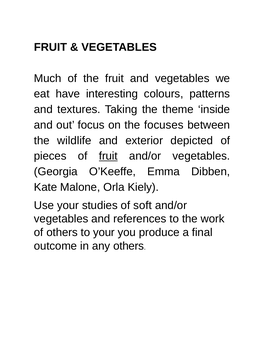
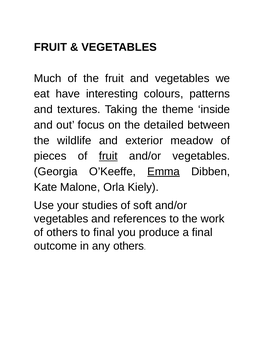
focuses: focuses -> detailed
depicted: depicted -> meadow
Emma underline: none -> present
to your: your -> final
